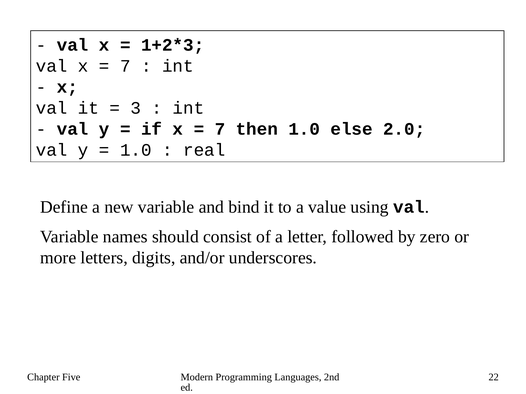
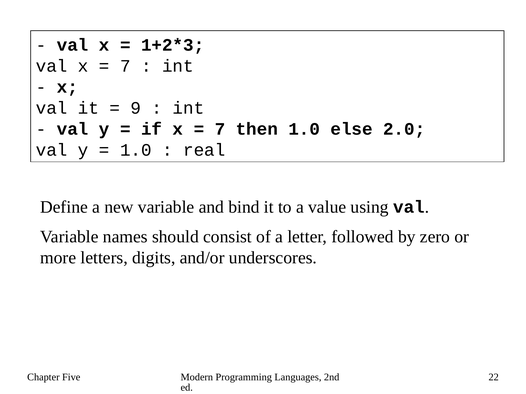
3: 3 -> 9
